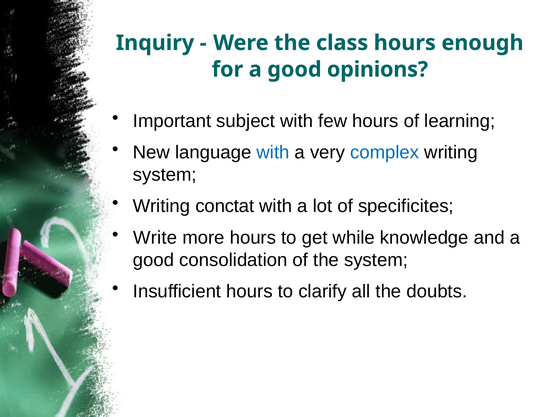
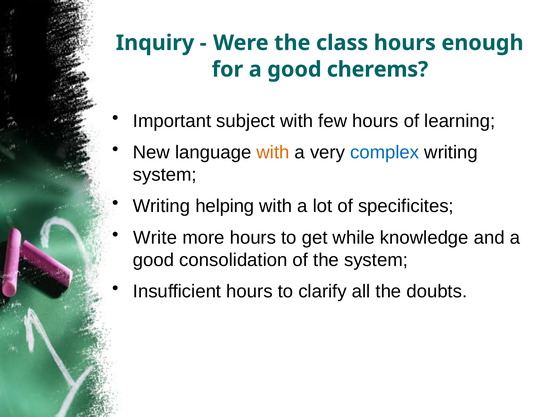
opinions: opinions -> cherems
with at (273, 152) colour: blue -> orange
conctat: conctat -> helping
